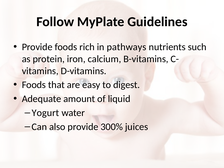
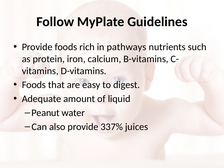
Yogurt: Yogurt -> Peanut
300%: 300% -> 337%
